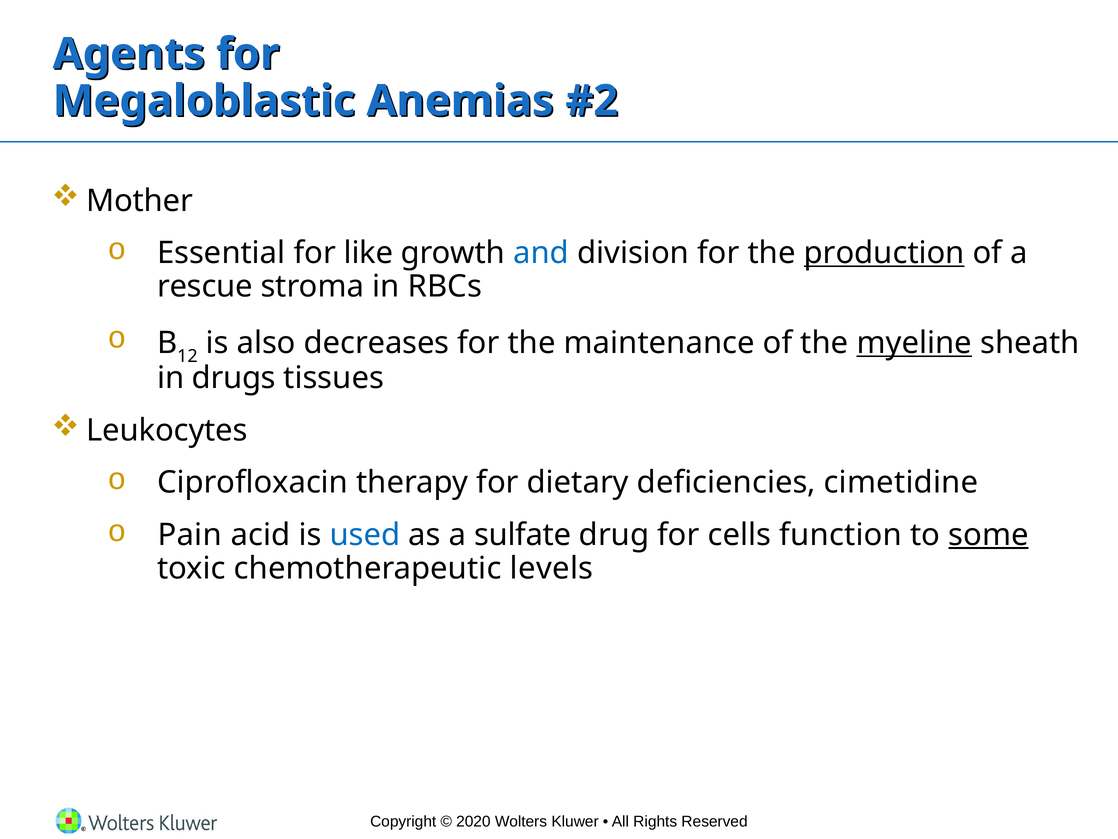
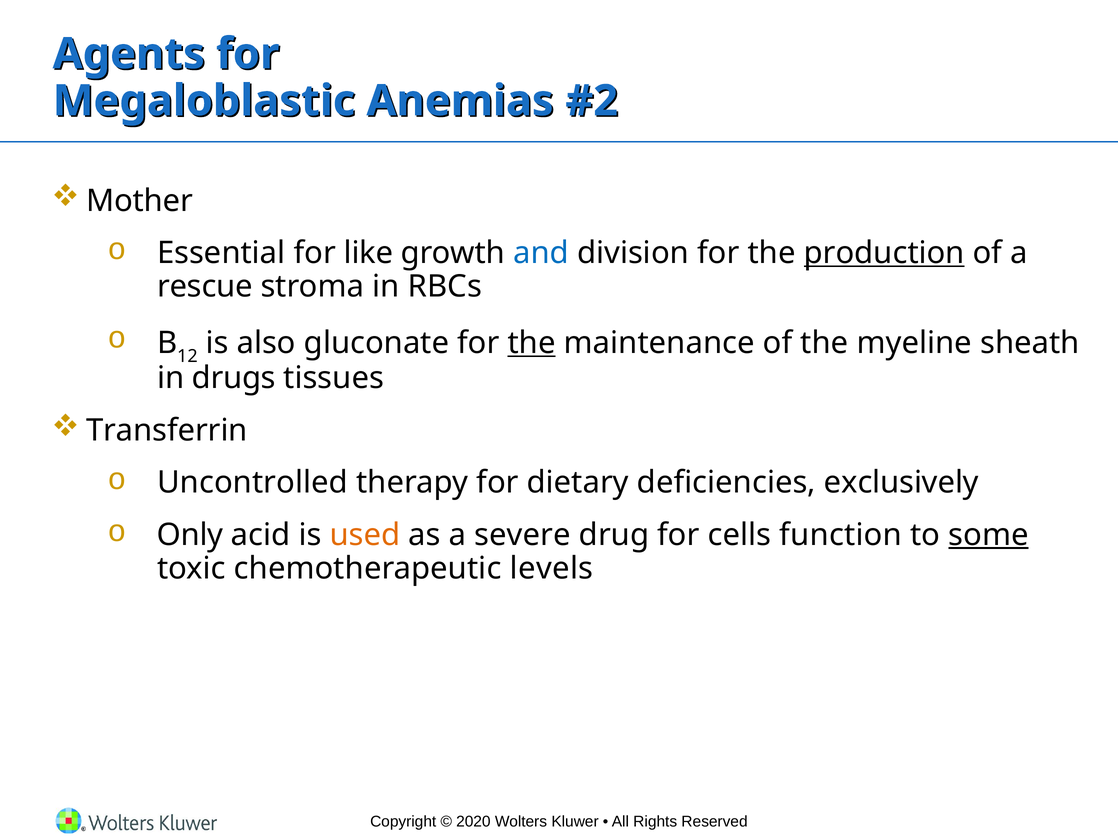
decreases: decreases -> gluconate
the at (532, 343) underline: none -> present
myeline underline: present -> none
Leukocytes: Leukocytes -> Transferrin
Ciprofloxacin: Ciprofloxacin -> Uncontrolled
cimetidine: cimetidine -> exclusively
Pain: Pain -> Only
used colour: blue -> orange
sulfate: sulfate -> severe
